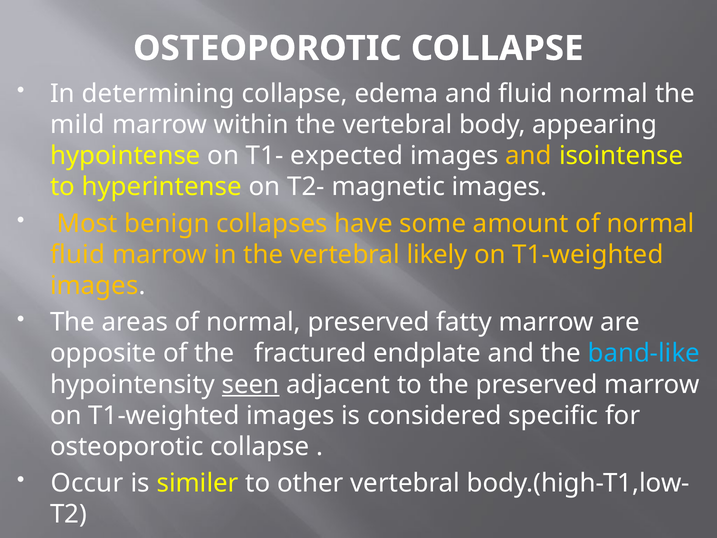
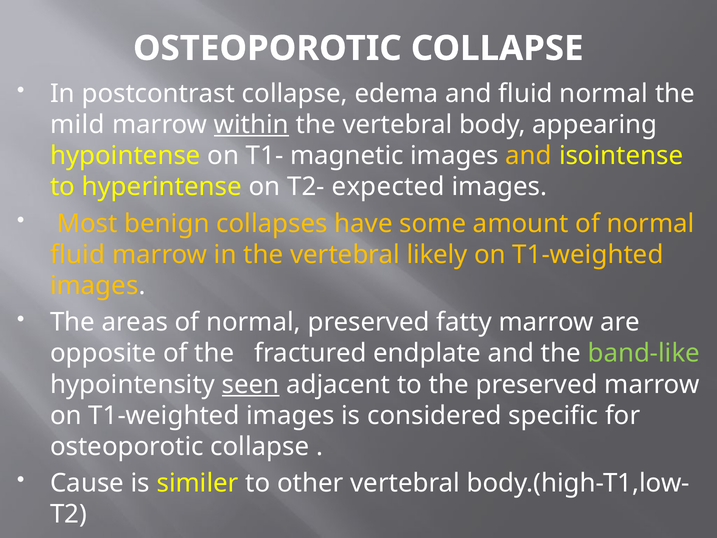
determining: determining -> postcontrast
within underline: none -> present
expected: expected -> magnetic
magnetic: magnetic -> expected
band-like colour: light blue -> light green
Occur: Occur -> Cause
